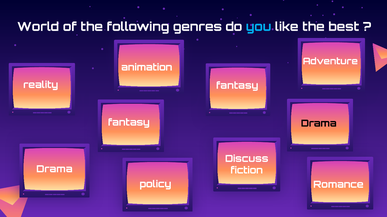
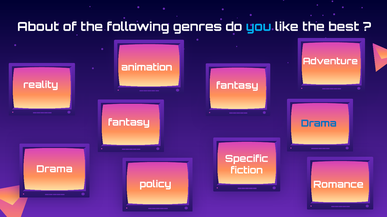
World: World -> About
Drama at (319, 124) colour: black -> blue
Discuss: Discuss -> Specific
